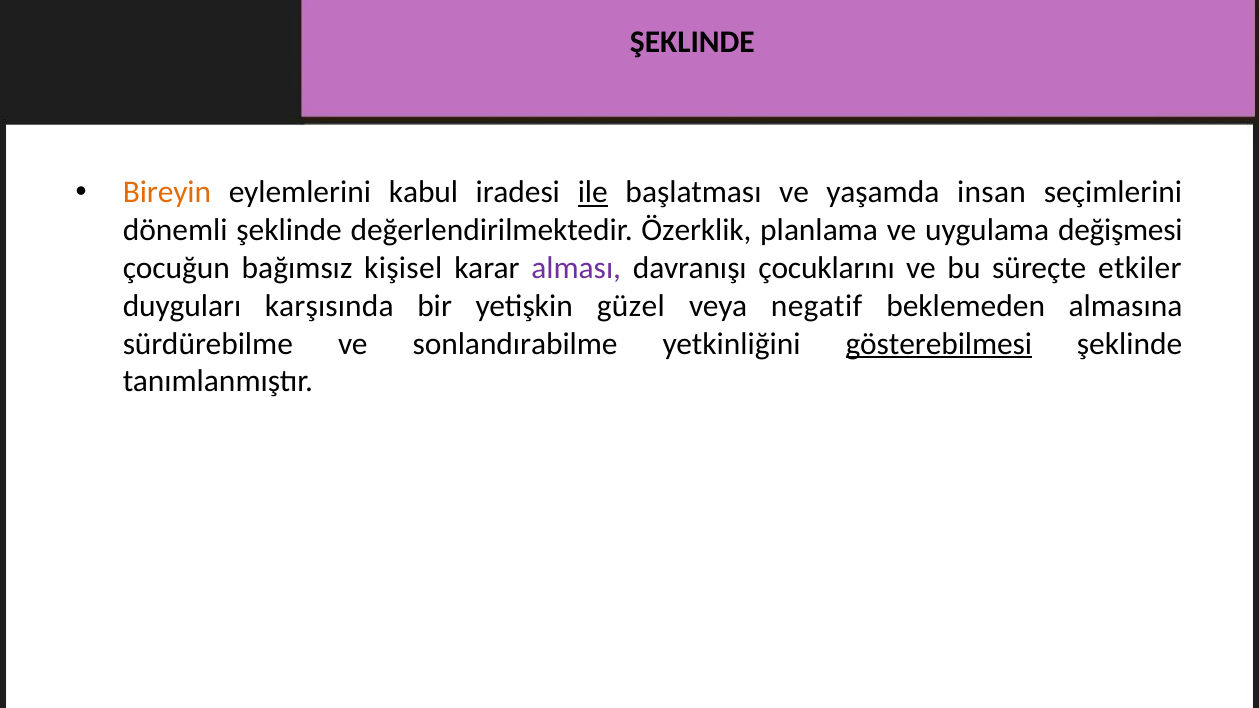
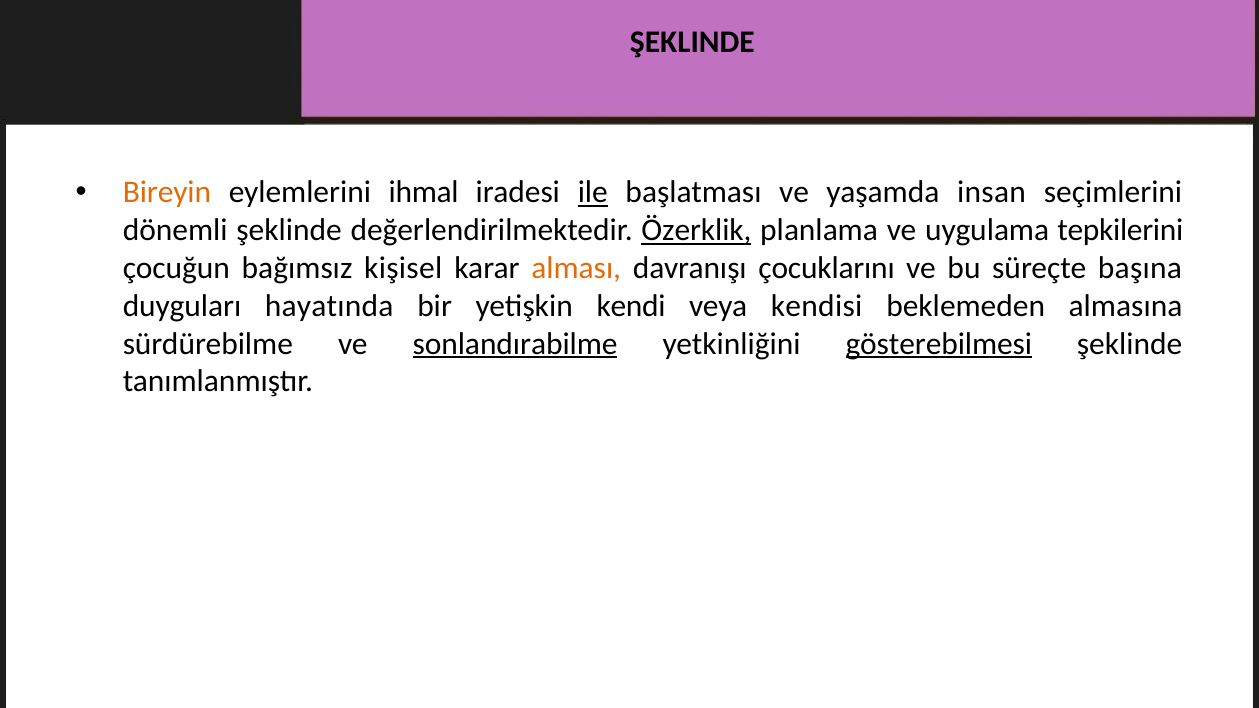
kabul: kabul -> ihmal
Özerklik underline: none -> present
değişmesi: değişmesi -> tepkilerini
alması colour: purple -> orange
etkiler: etkiler -> başına
karşısında: karşısında -> hayatında
güzel: güzel -> kendi
negatif: negatif -> kendisi
sonlandırabilme underline: none -> present
